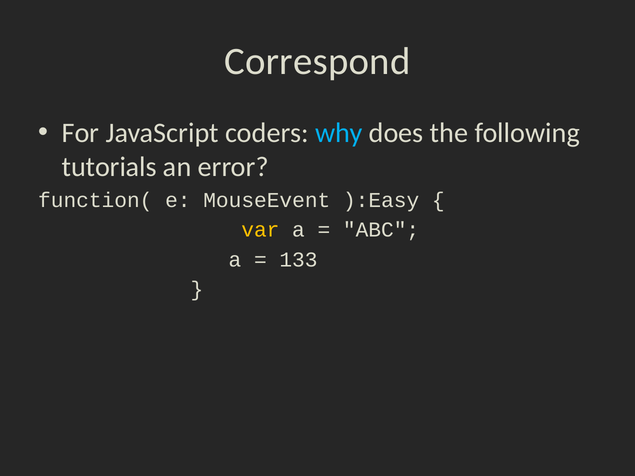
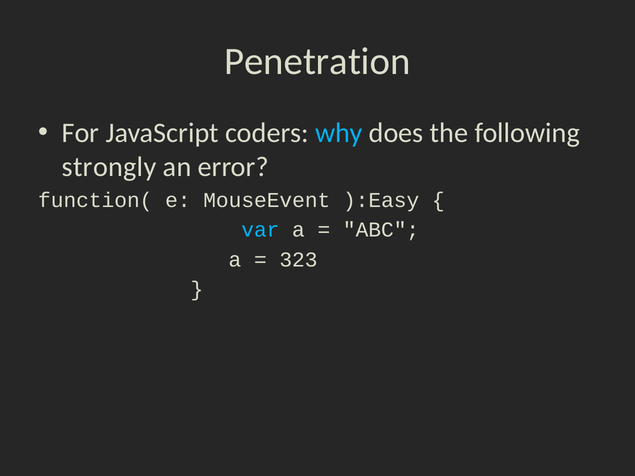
Correspond: Correspond -> Penetration
tutorials: tutorials -> strongly
var colour: yellow -> light blue
133: 133 -> 323
